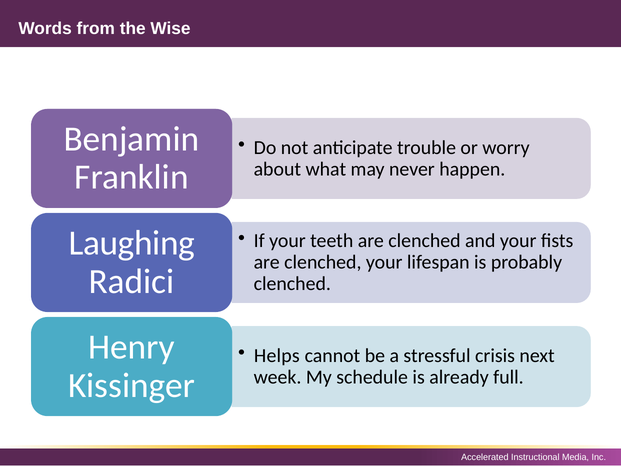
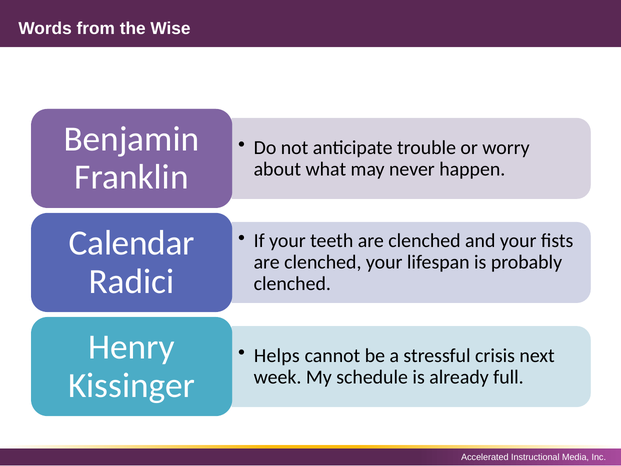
Laughing: Laughing -> Calendar
